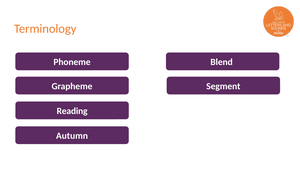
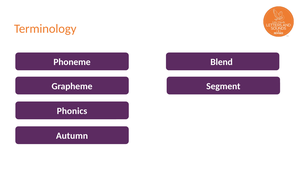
Reading: Reading -> Phonics
